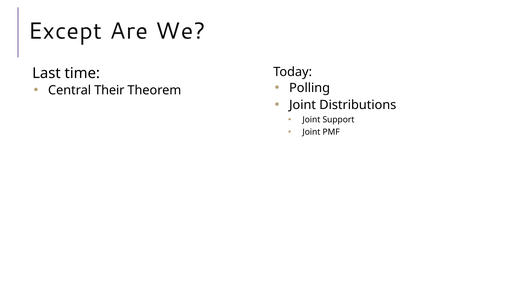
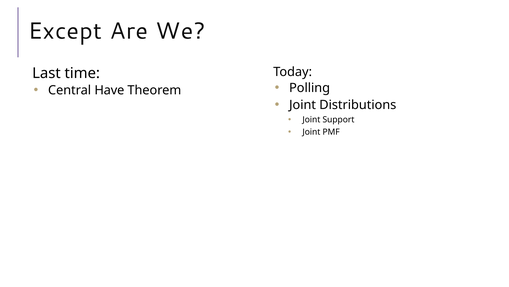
Their: Their -> Have
